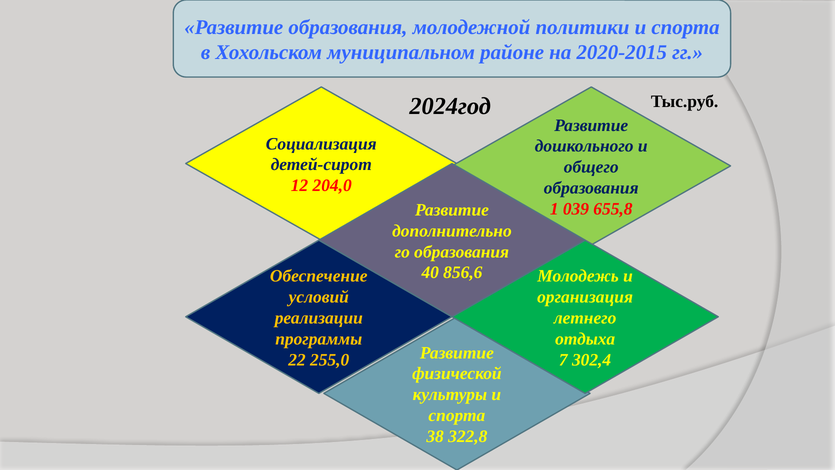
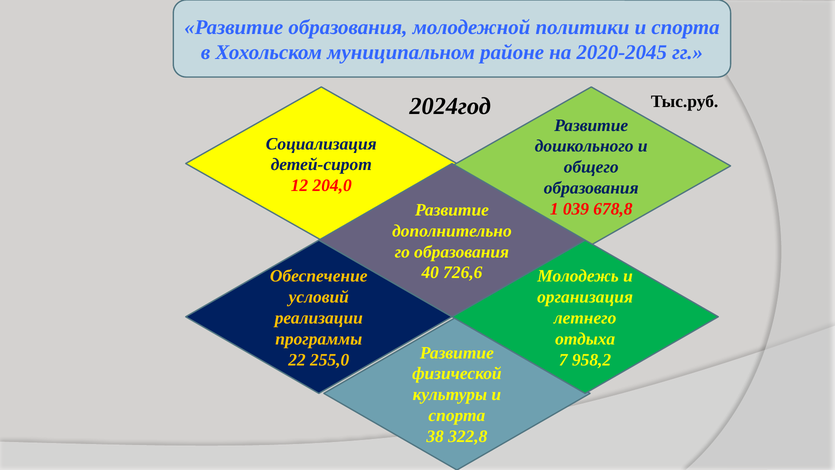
2020-2015: 2020-2015 -> 2020-2045
655,8: 655,8 -> 678,8
856,6: 856,6 -> 726,6
302,4: 302,4 -> 958,2
